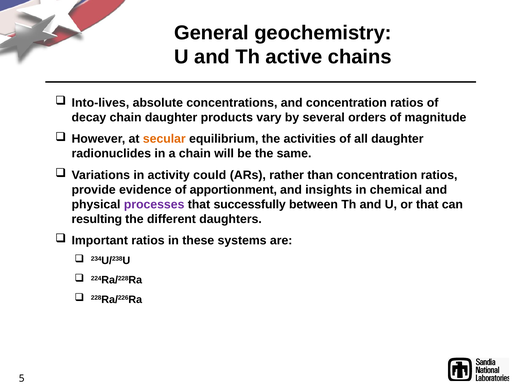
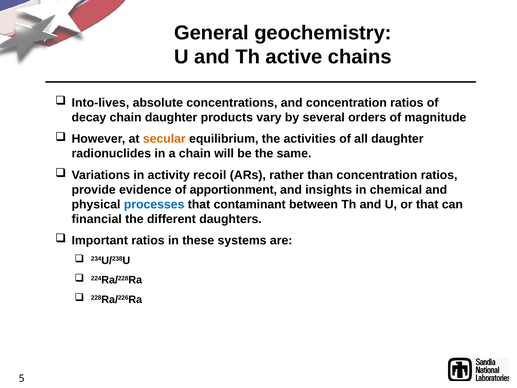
could: could -> recoil
processes colour: purple -> blue
successfully: successfully -> contaminant
resulting: resulting -> financial
